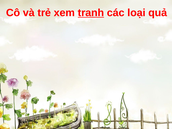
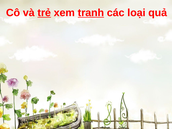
trẻ underline: none -> present
